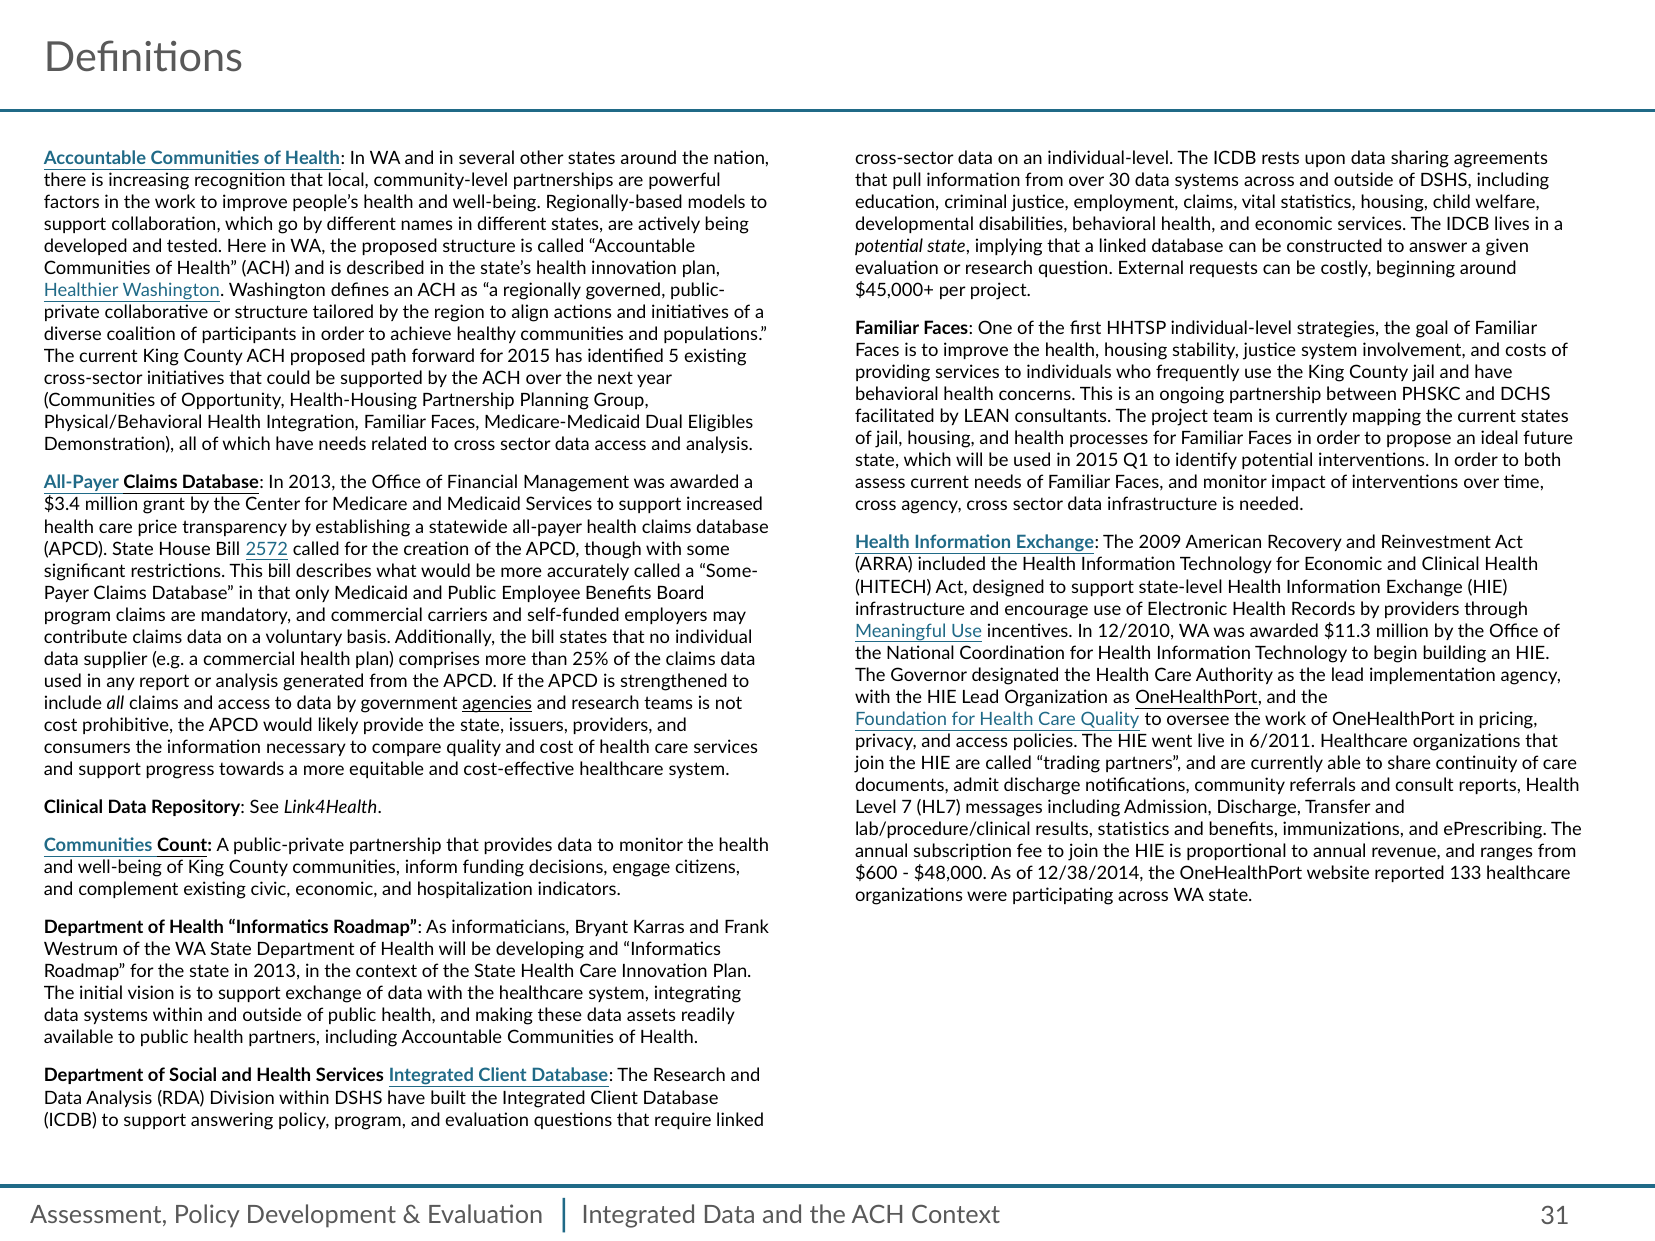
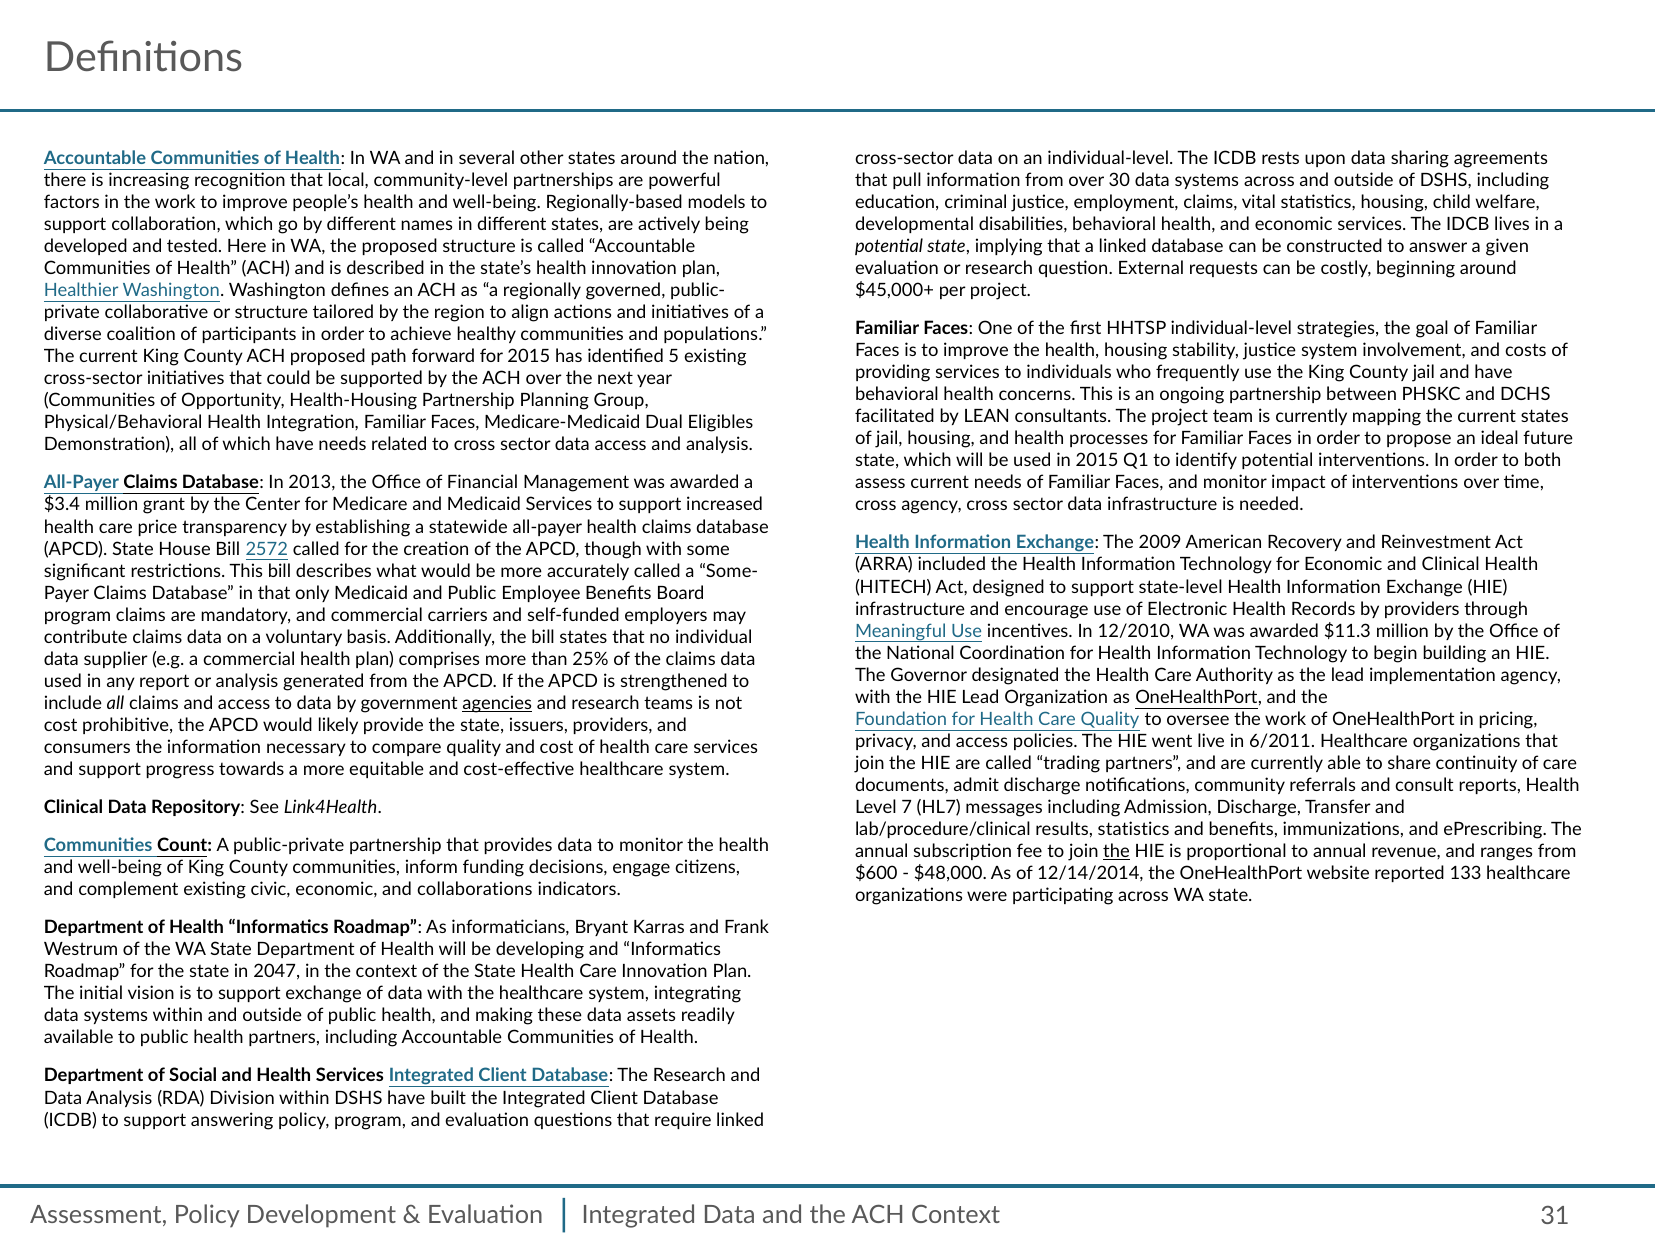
the at (1116, 852) underline: none -> present
12/38/2014: 12/38/2014 -> 12/14/2014
hospitalization: hospitalization -> collaborations
state in 2013: 2013 -> 2047
